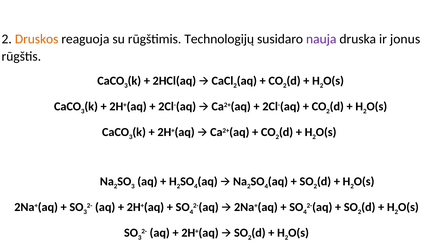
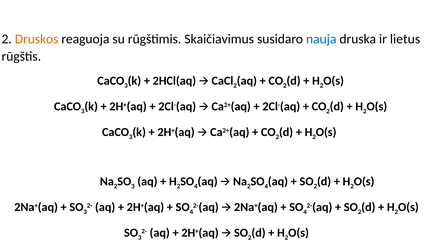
Technologijų: Technologijų -> Skaičiavimus
nauja colour: purple -> blue
jonus: jonus -> lietus
